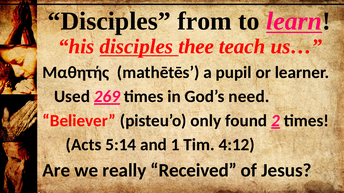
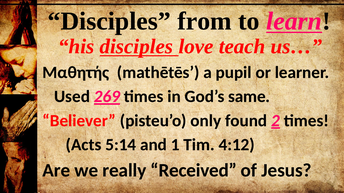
thee: thee -> love
need: need -> same
